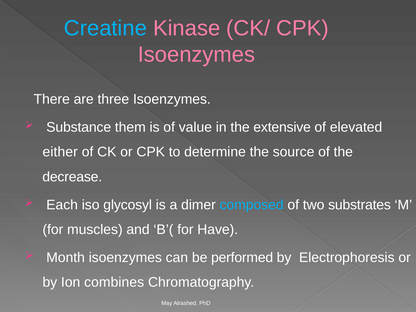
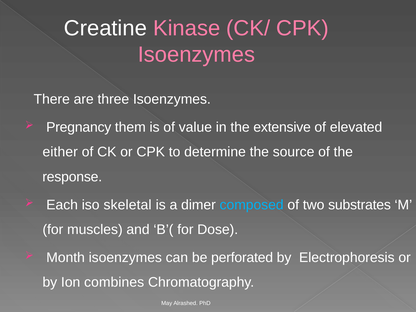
Creatine colour: light blue -> white
Substance: Substance -> Pregnancy
decrease: decrease -> response
glycosyl: glycosyl -> skeletal
Have: Have -> Dose
performed: performed -> perforated
